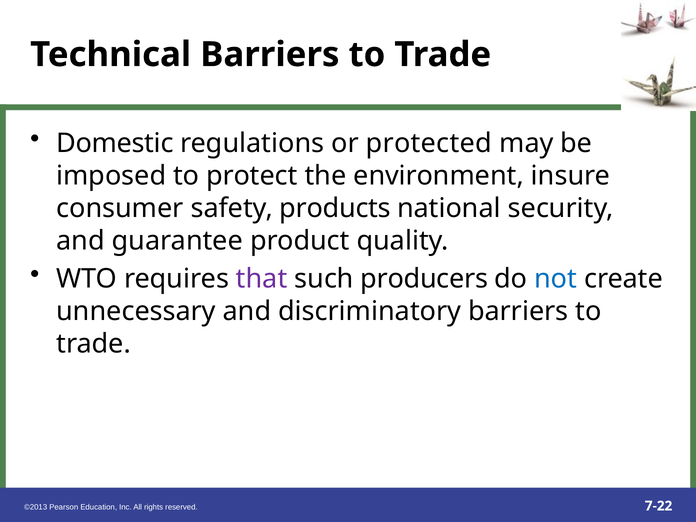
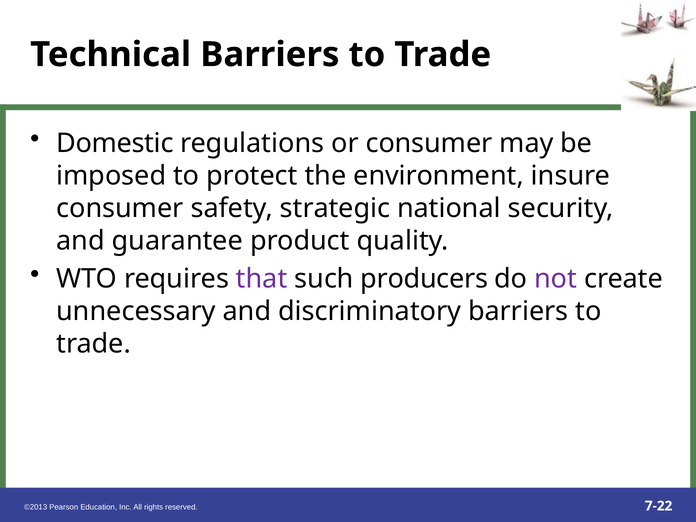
or protected: protected -> consumer
products: products -> strategic
not colour: blue -> purple
